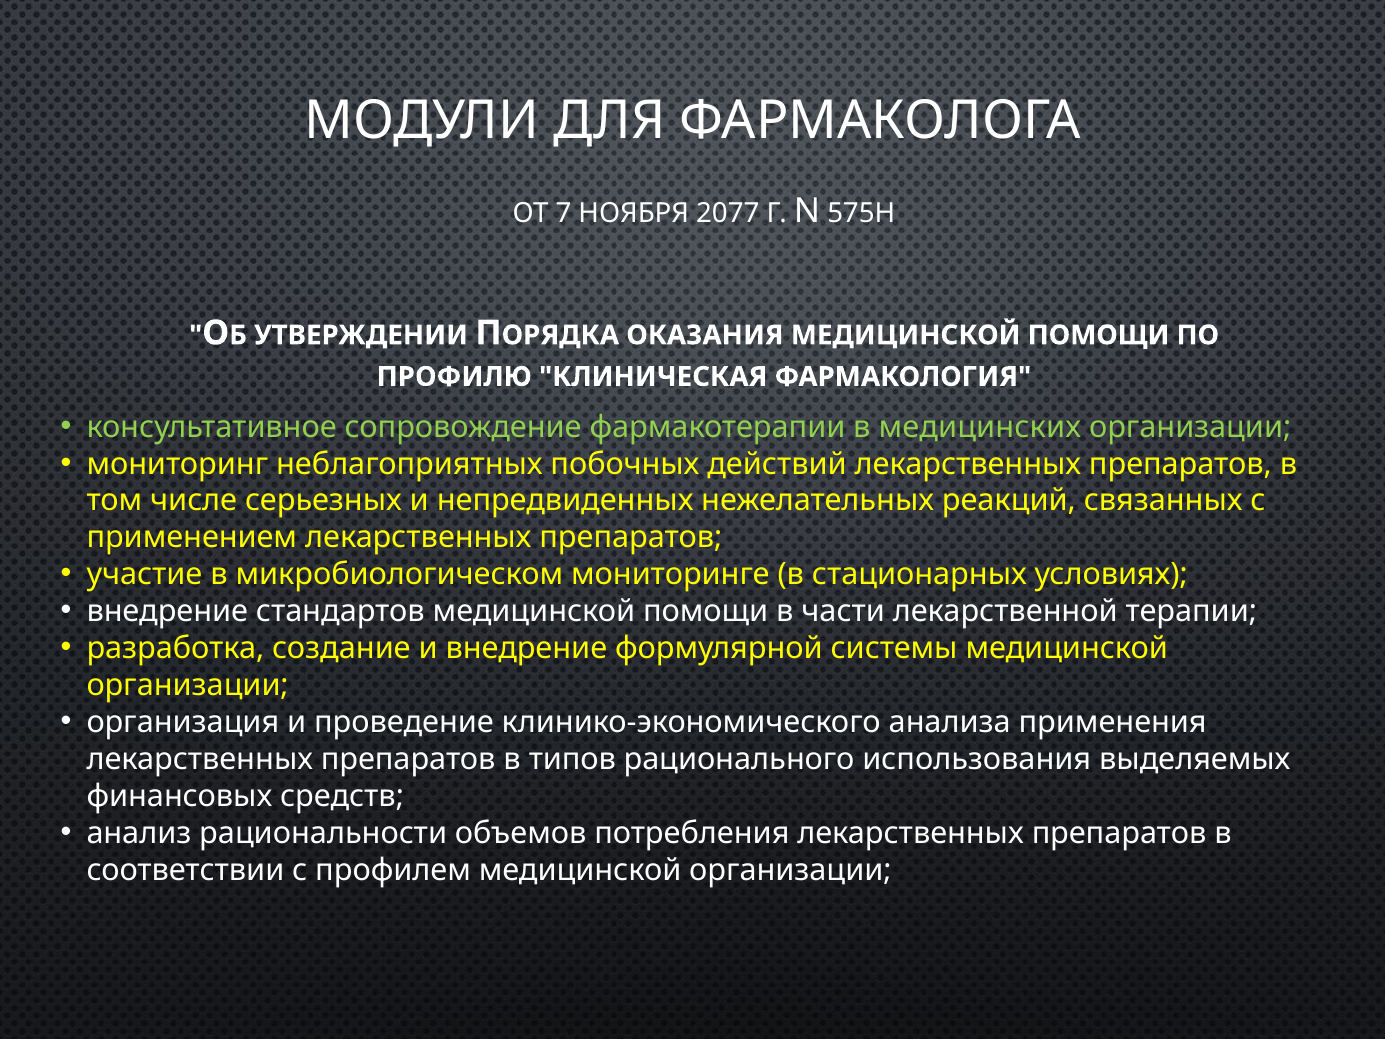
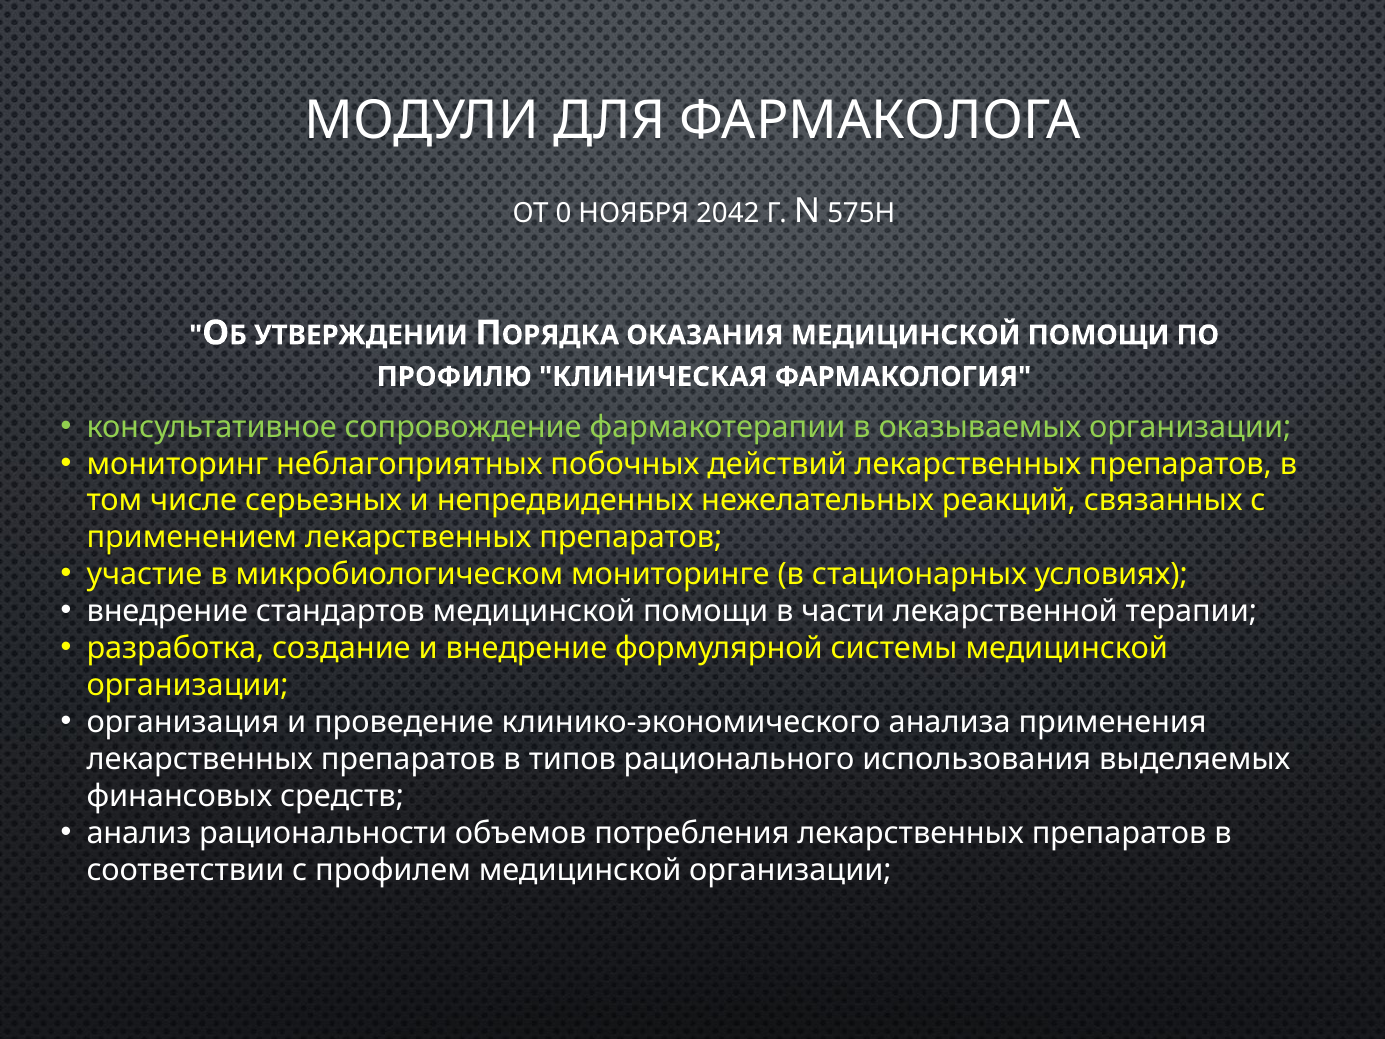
7: 7 -> 0
2077: 2077 -> 2042
медицинских: медицинских -> оказываемых
